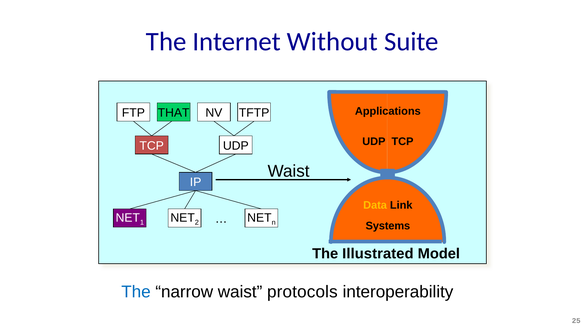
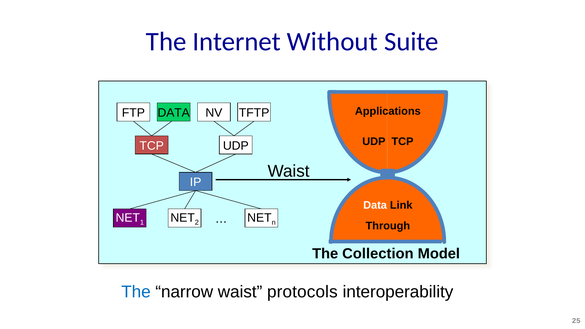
FTP THAT: THAT -> DATA
Data at (375, 205) colour: yellow -> white
Systems: Systems -> Through
Illustrated: Illustrated -> Collection
